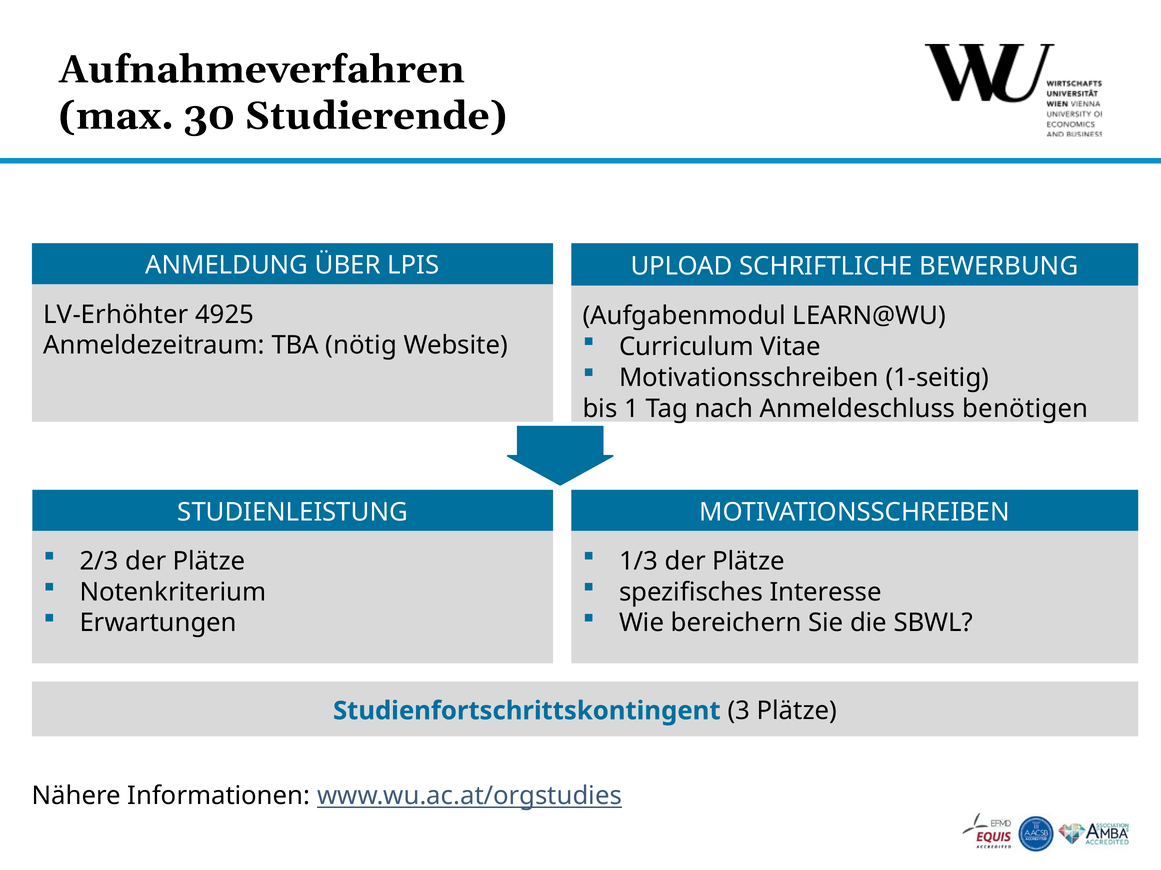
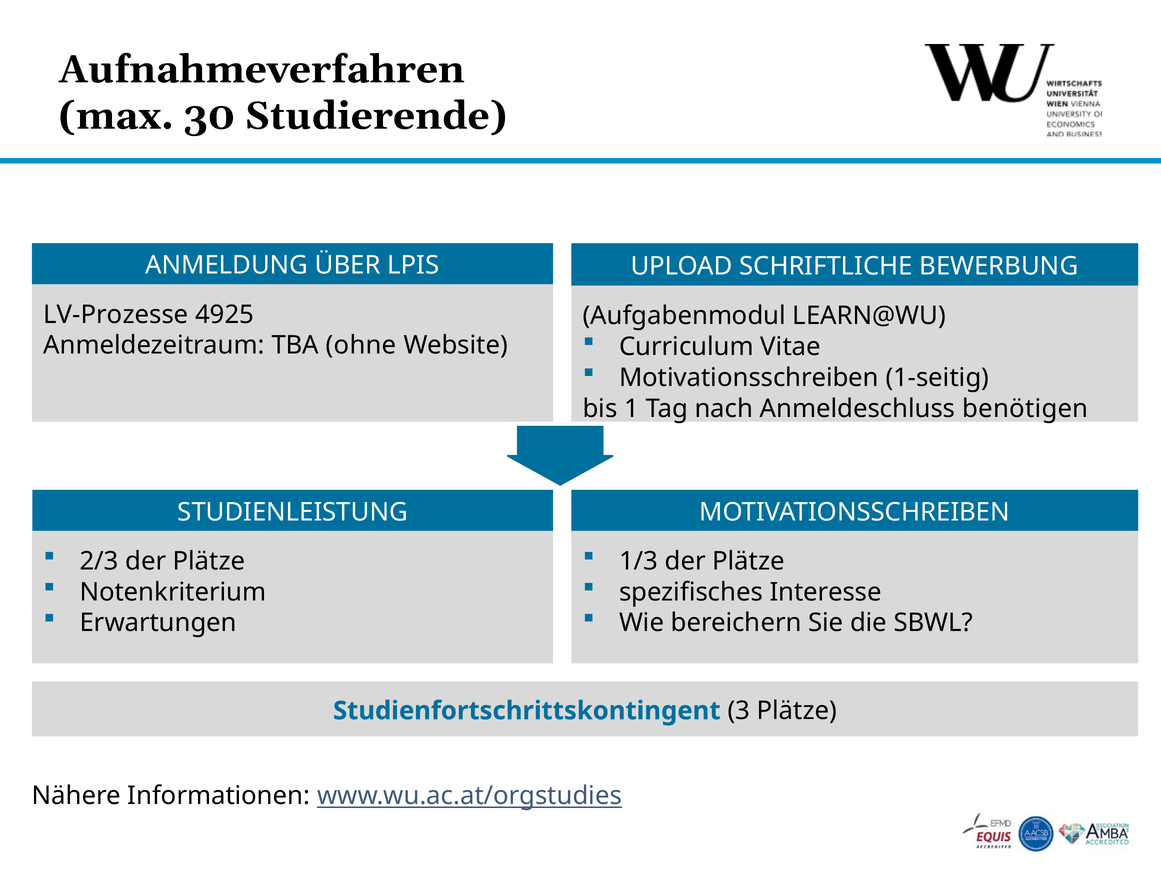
LV-Erhöhter: LV-Erhöhter -> LV-Prozesse
nötig: nötig -> ohne
